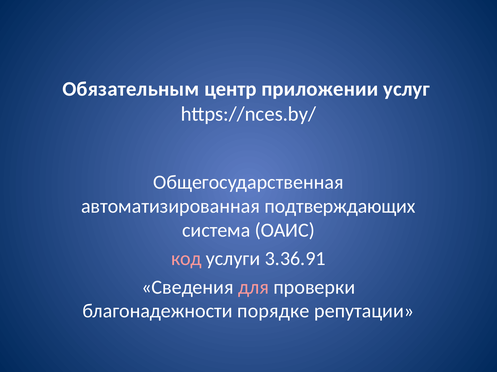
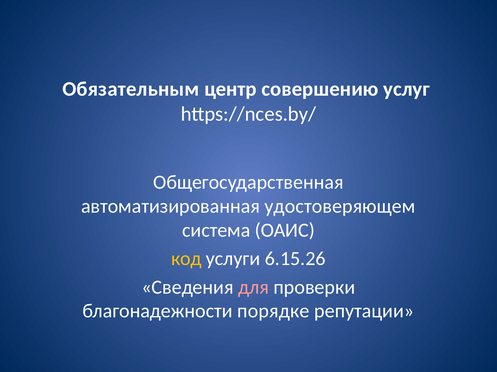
приложении: приложении -> совершению
подтверждающих: подтверждающих -> удостоверяющем
код colour: pink -> yellow
3.36.91: 3.36.91 -> 6.15.26
